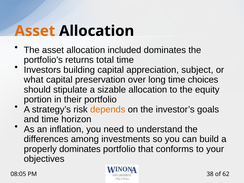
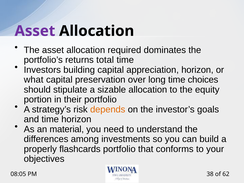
Asset at (35, 31) colour: orange -> purple
included: included -> required
appreciation subject: subject -> horizon
inflation: inflation -> material
properly dominates: dominates -> flashcards
